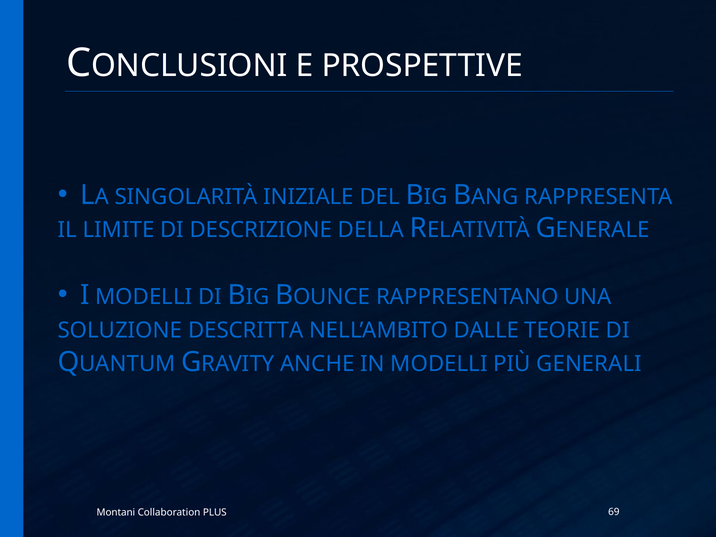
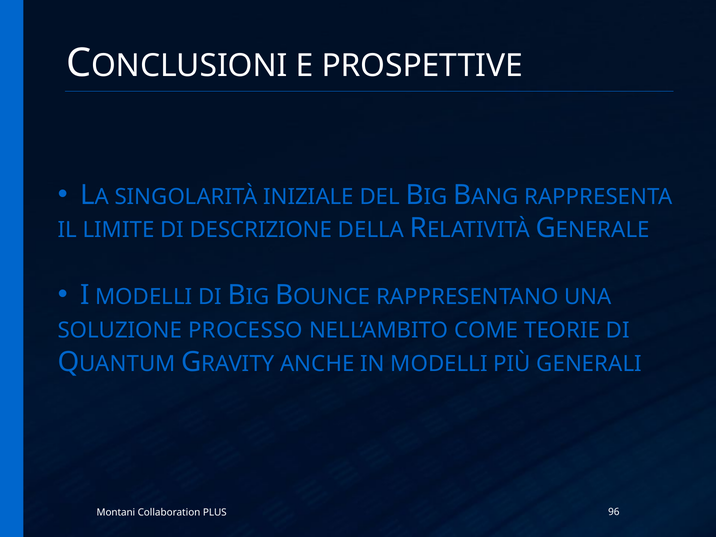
DESCRITTA: DESCRITTA -> PROCESSO
DALLE: DALLE -> COME
69: 69 -> 96
